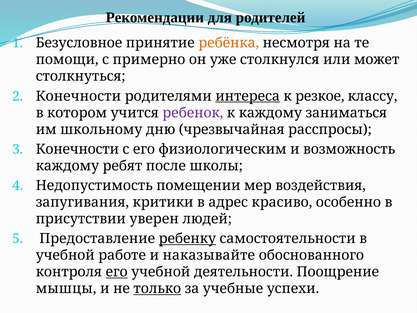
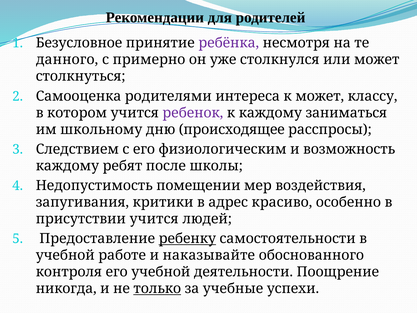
ребёнка colour: orange -> purple
помощи: помощи -> данного
Конечности at (78, 96): Конечности -> Самооценка
интереса underline: present -> none
к резкое: резкое -> может
чрезвычайная: чрезвычайная -> происходящее
Конечности at (77, 149): Конечности -> Следствием
присутствии уверен: уверен -> учится
его at (117, 272) underline: present -> none
мышцы: мышцы -> никогда
